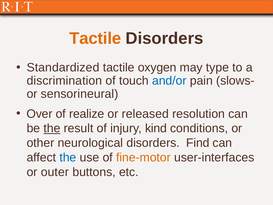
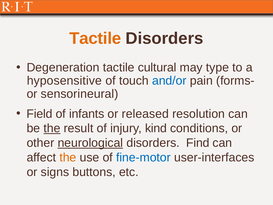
Standardized: Standardized -> Degeneration
oxygen: oxygen -> cultural
discrimination: discrimination -> hyposensitive
slows-: slows- -> forms-
Over: Over -> Field
realize: realize -> infants
neurological underline: none -> present
the at (68, 157) colour: blue -> orange
fine-motor colour: orange -> blue
outer: outer -> signs
